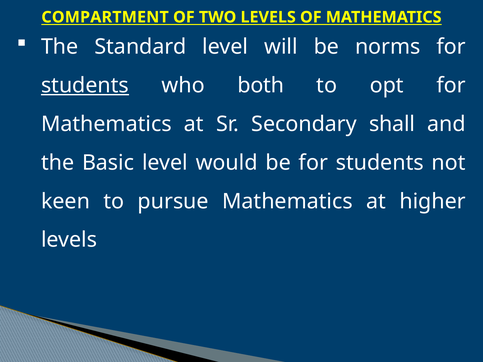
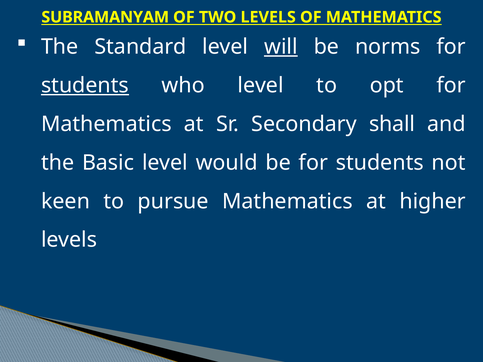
COMPARTMENT: COMPARTMENT -> SUBRAMANYAM
will underline: none -> present
who both: both -> level
